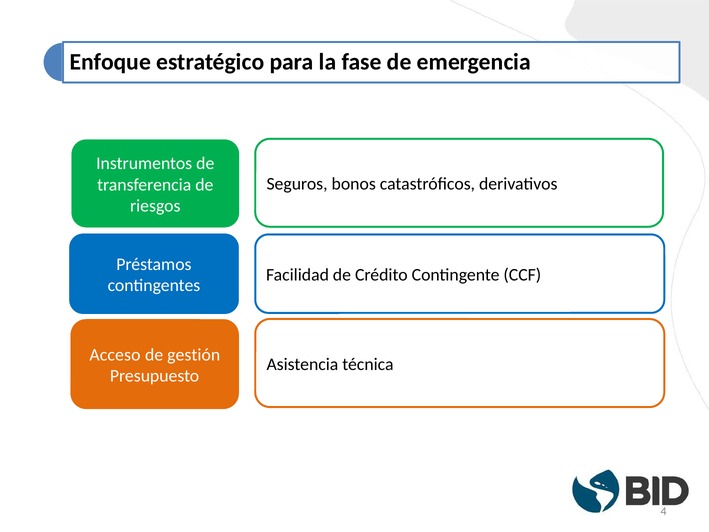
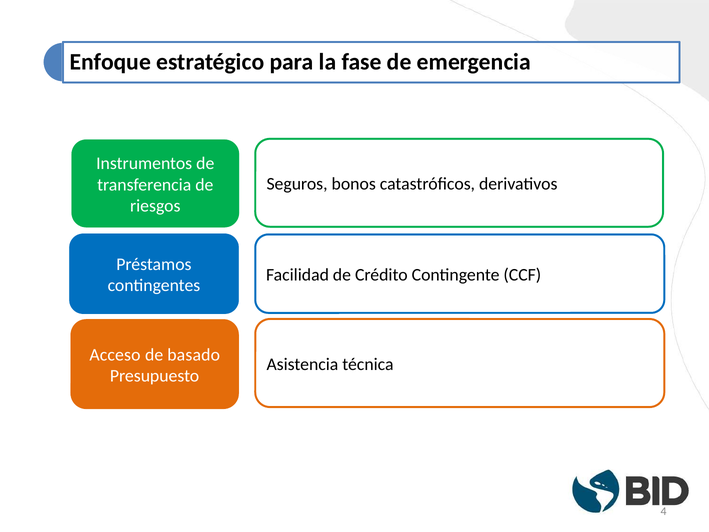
gestión: gestión -> basado
